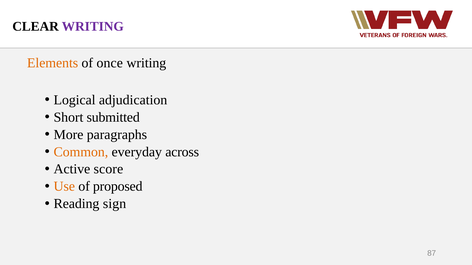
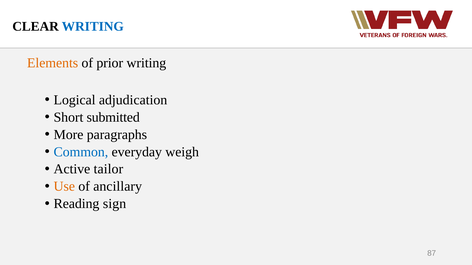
WRITING at (93, 26) colour: purple -> blue
once: once -> prior
Common colour: orange -> blue
across: across -> weigh
score: score -> tailor
proposed: proposed -> ancillary
